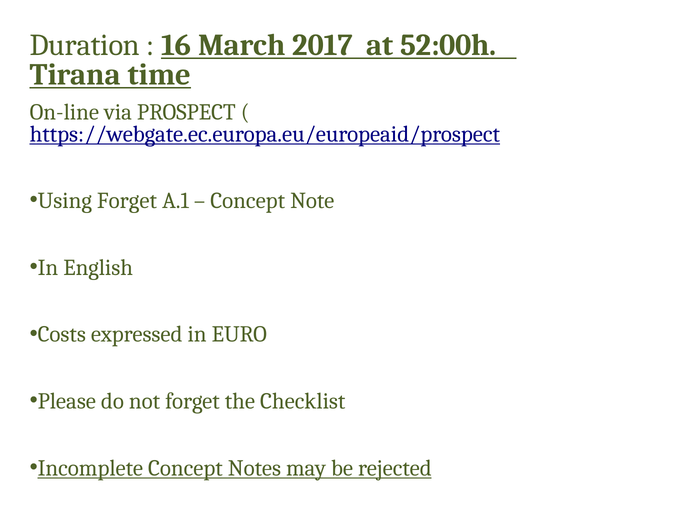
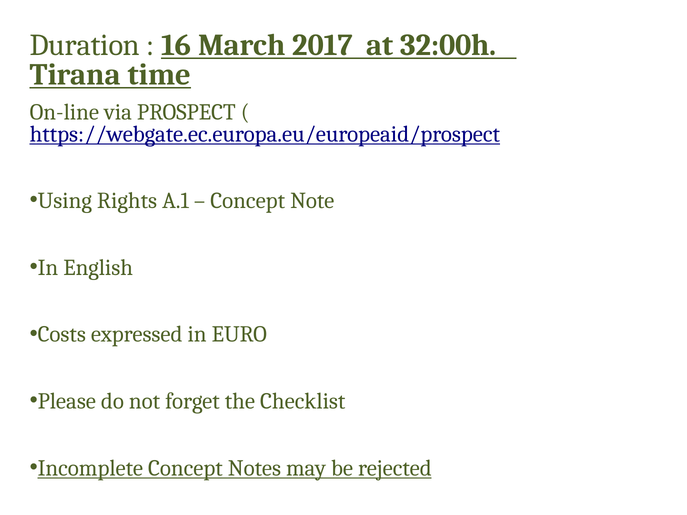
52:00h: 52:00h -> 32:00h
Using Forget: Forget -> Rights
